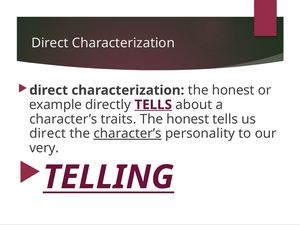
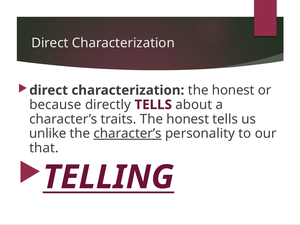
example: example -> because
TELLS at (153, 105) underline: present -> none
direct at (48, 134): direct -> unlike
very: very -> that
